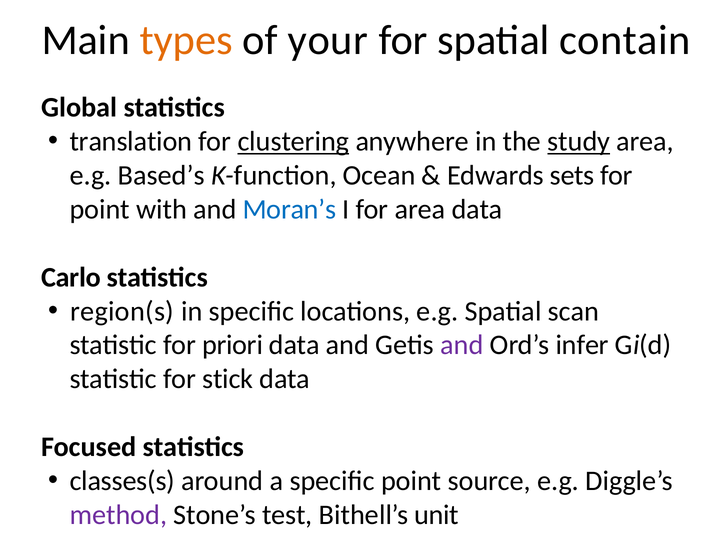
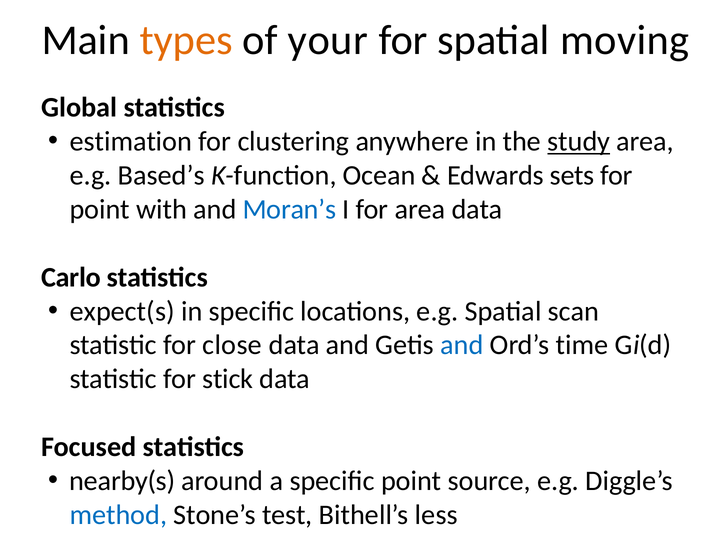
contain: contain -> moving
translation: translation -> estimation
clustering underline: present -> none
region(s: region(s -> expect(s
priori: priori -> close
and at (462, 345) colour: purple -> blue
infer: infer -> time
classes(s: classes(s -> nearby(s
method colour: purple -> blue
unit: unit -> less
